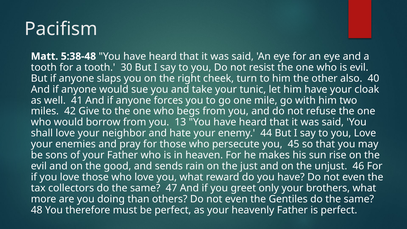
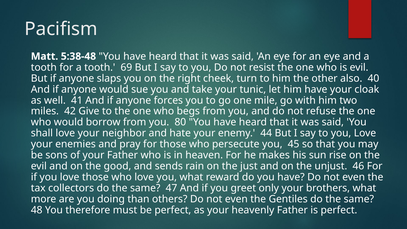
30: 30 -> 69
13: 13 -> 80
